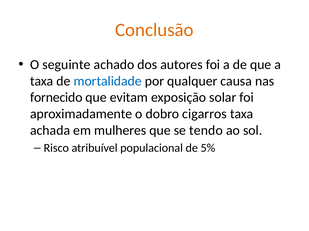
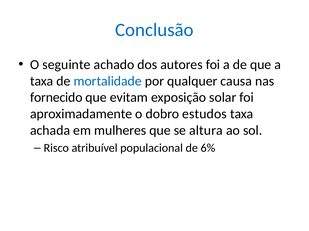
Conclusão colour: orange -> blue
cigarros: cigarros -> estudos
tendo: tendo -> altura
5%: 5% -> 6%
